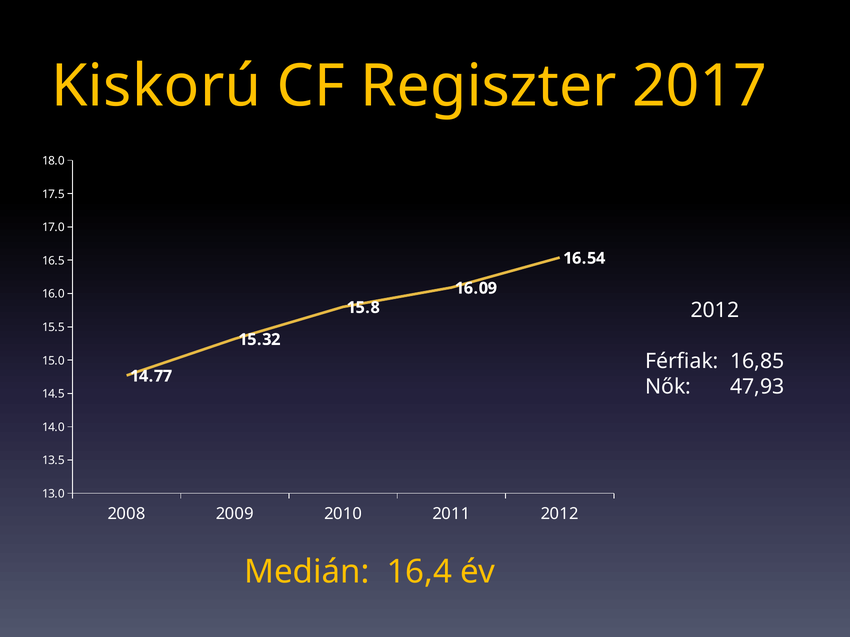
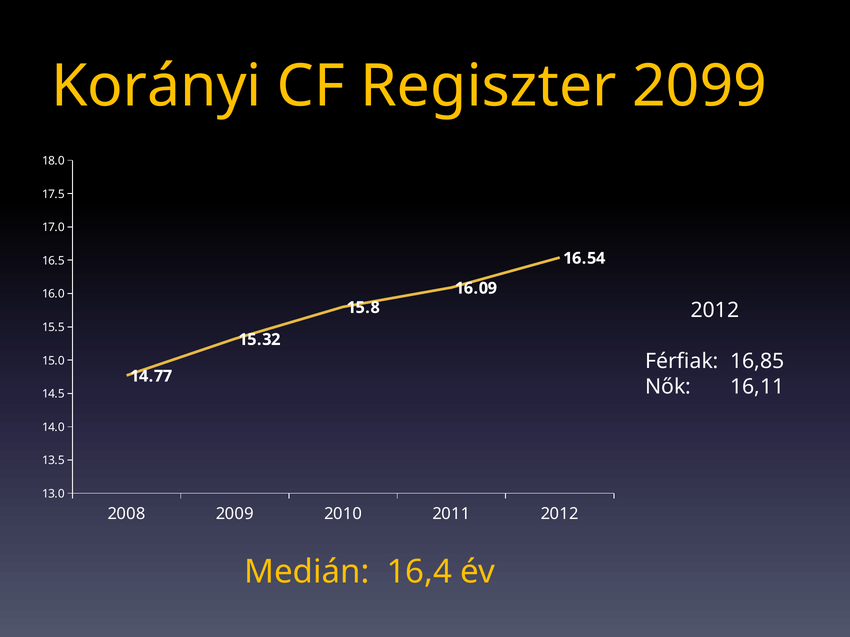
Kiskorú: Kiskorú -> Korányi
2017: 2017 -> 2099
47,93: 47,93 -> 16,11
